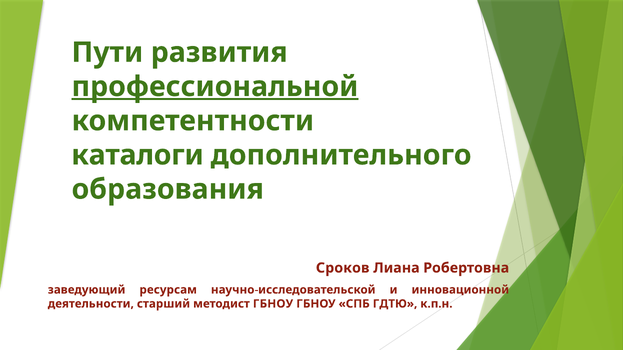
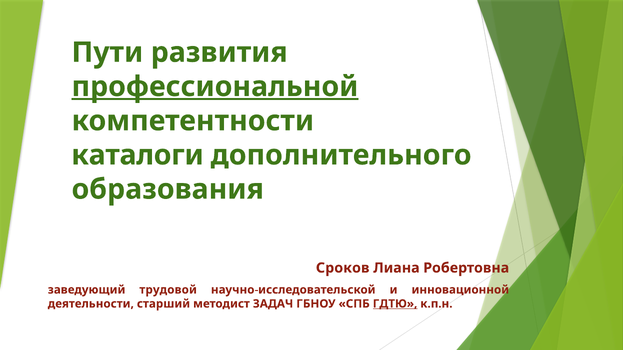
ресурсам: ресурсам -> трудовой
методист ГБНОУ: ГБНОУ -> ЗАДАЧ
ГДТЮ underline: none -> present
